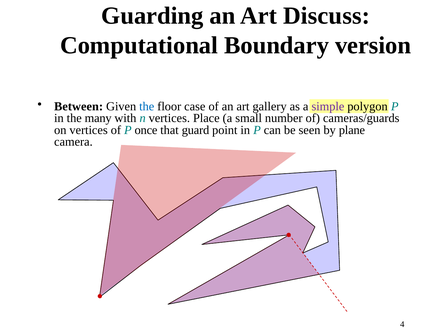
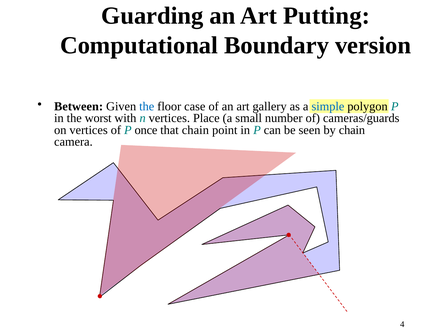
Discuss: Discuss -> Putting
simple colour: purple -> blue
many: many -> worst
that guard: guard -> chain
by plane: plane -> chain
